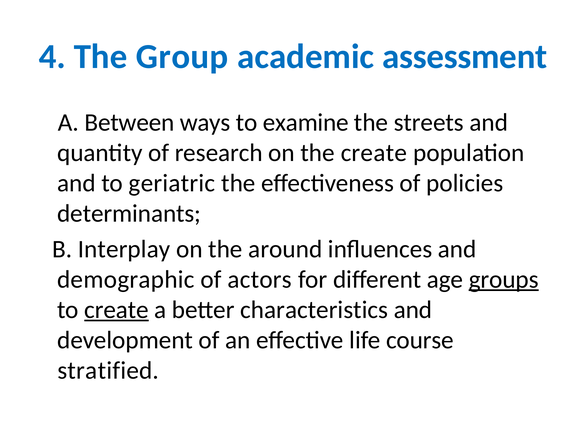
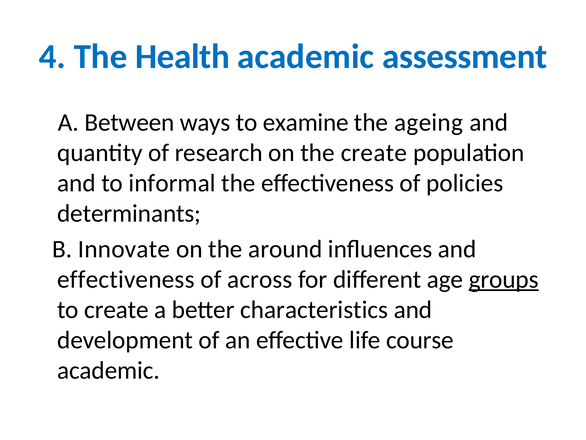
Group: Group -> Health
streets: streets -> ageing
geriatric: geriatric -> informal
Interplay: Interplay -> Innovate
demographic at (126, 279): demographic -> effectiveness
actors: actors -> across
create at (116, 309) underline: present -> none
stratified at (108, 370): stratified -> academic
